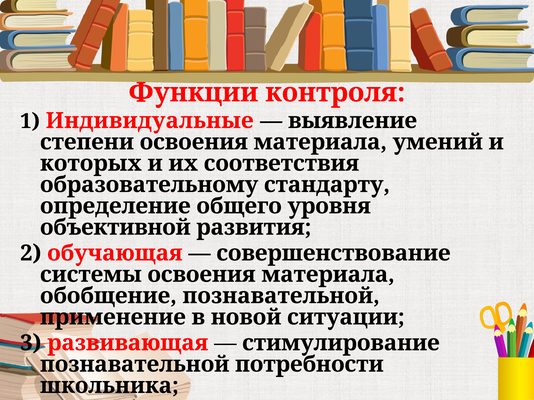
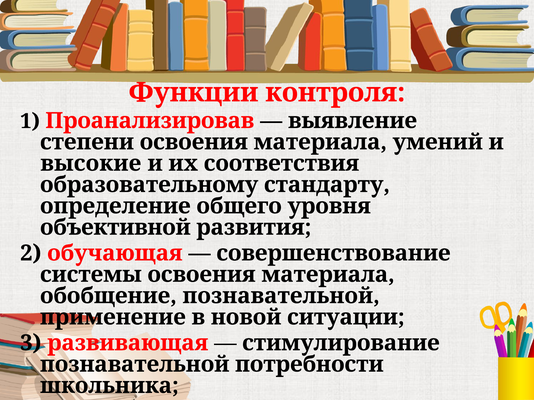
Индивидуальные: Индивидуальные -> Проанализировав
которых: которых -> высокие
